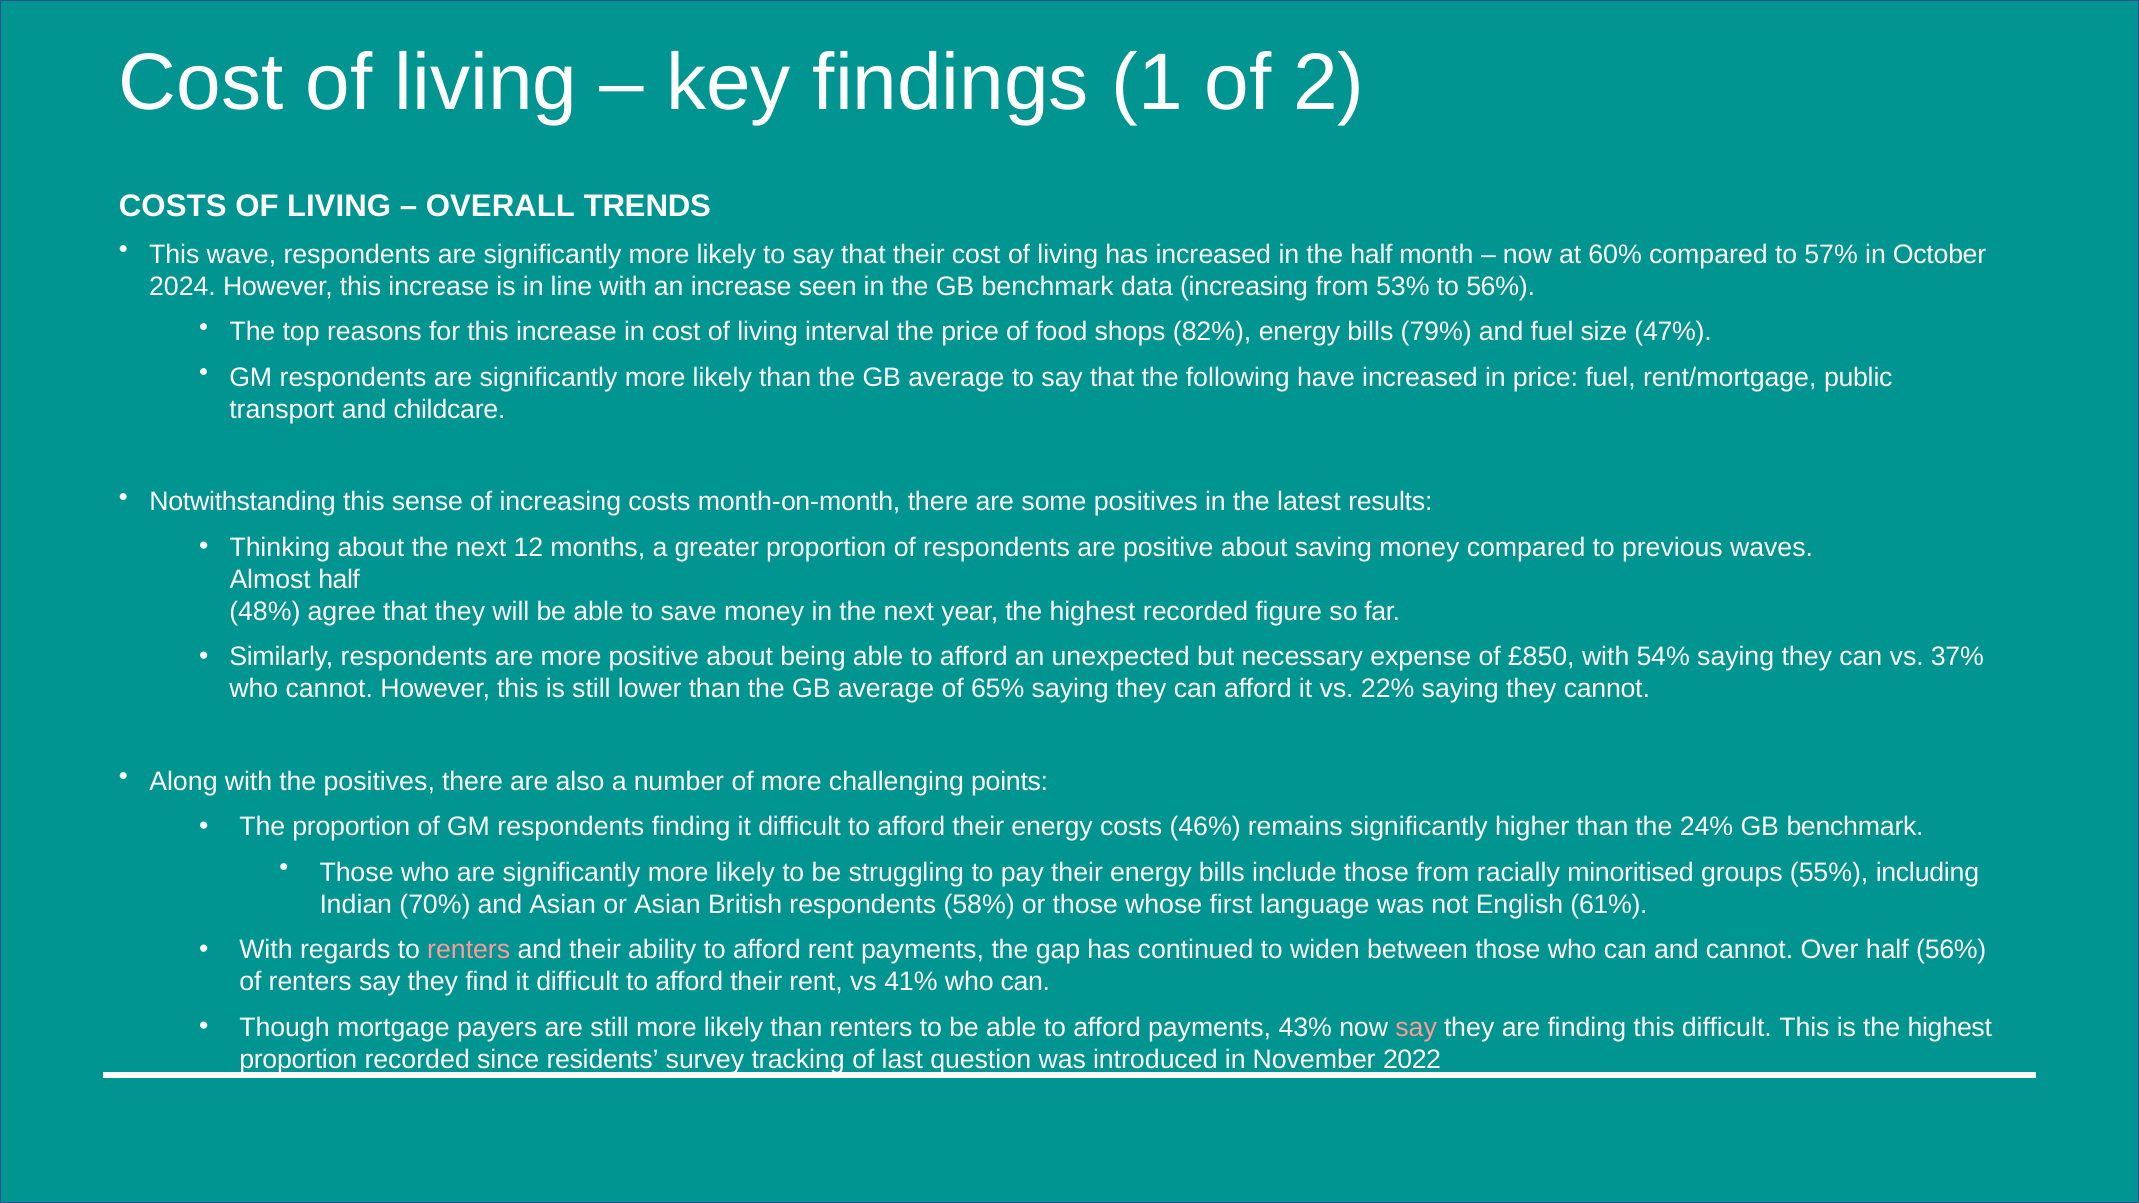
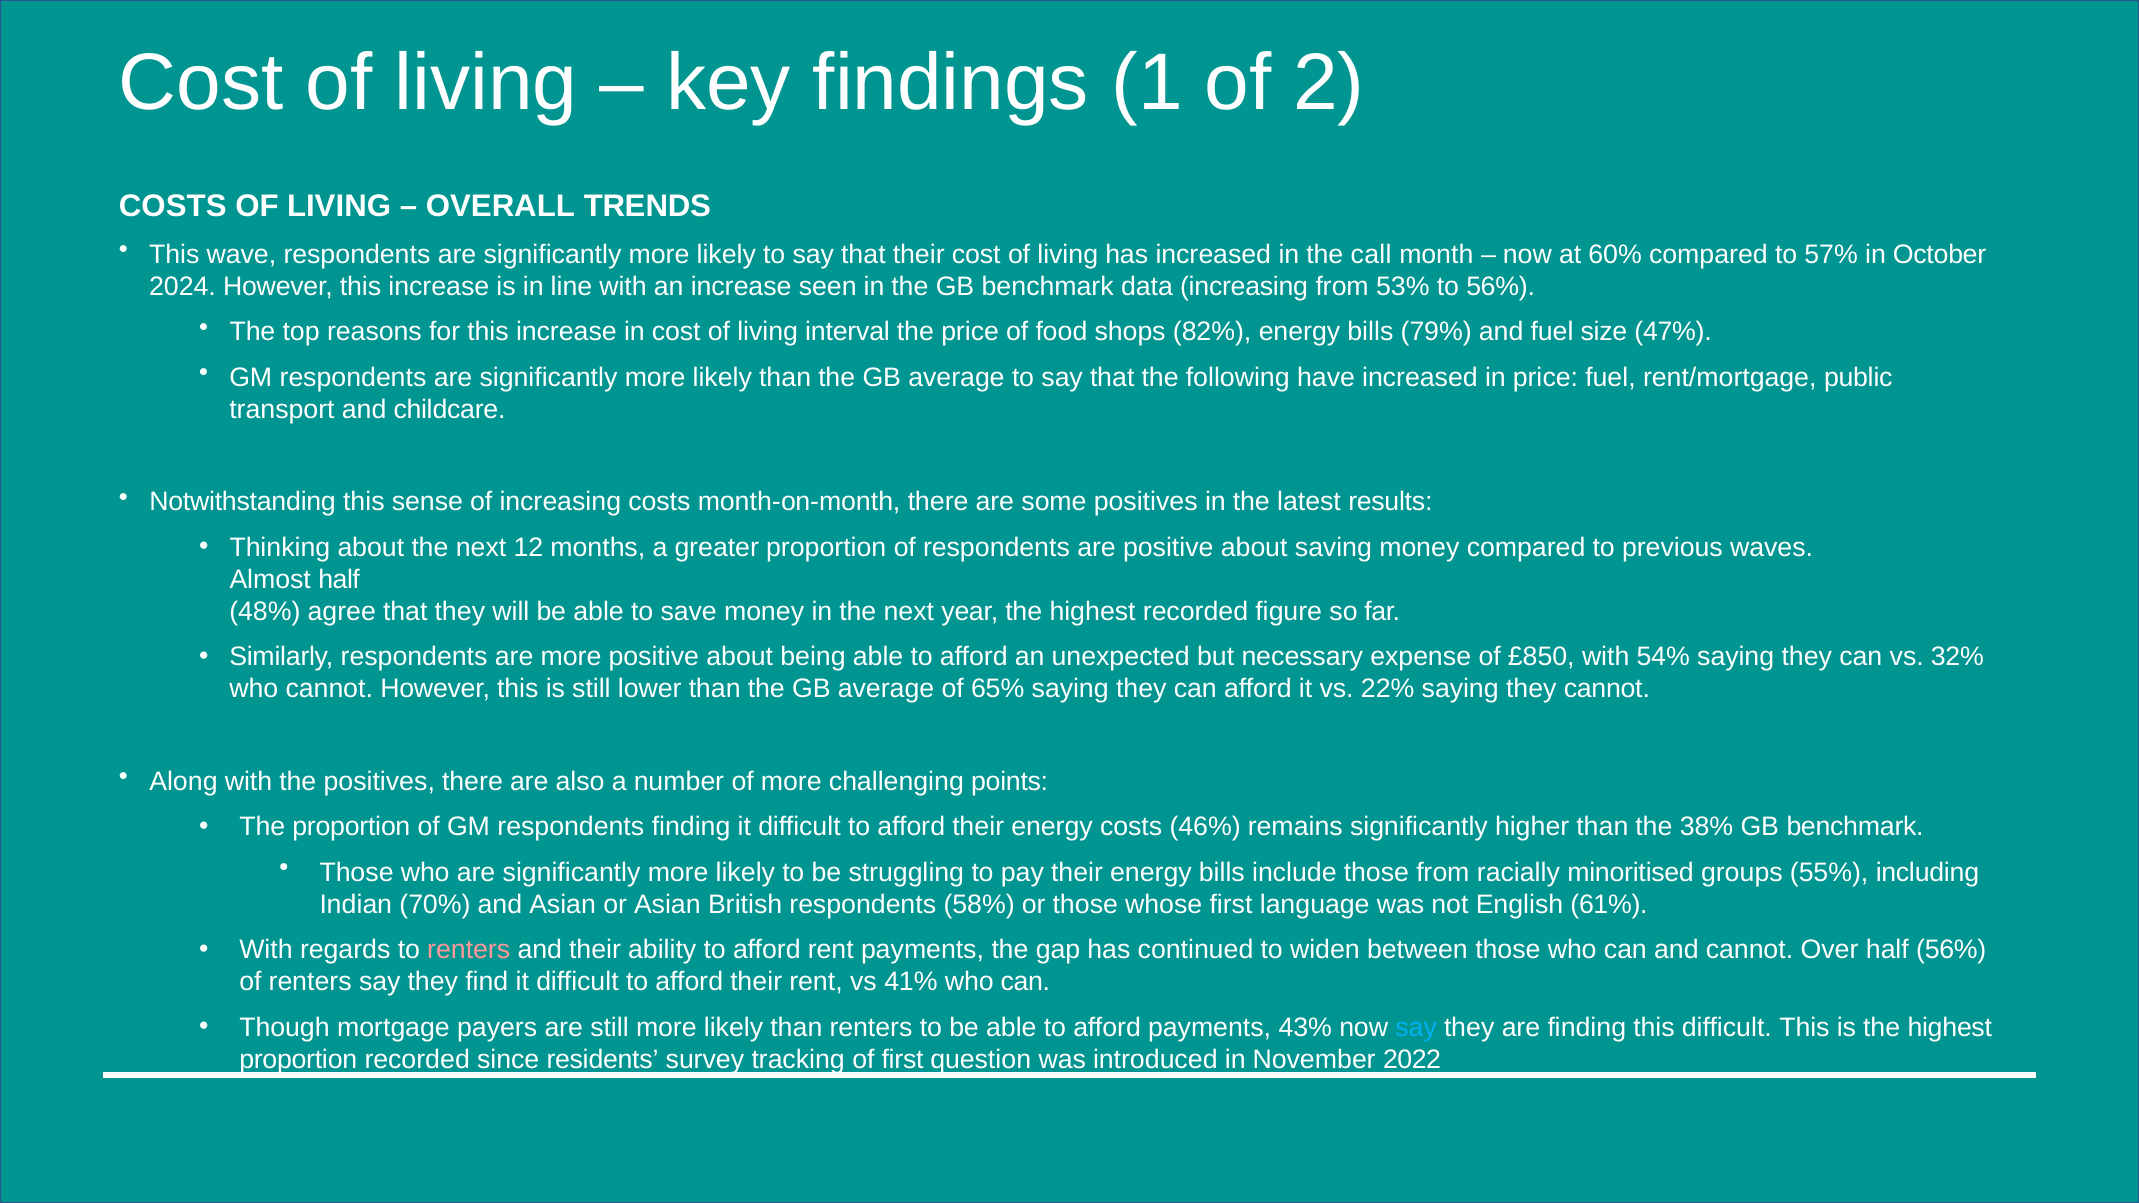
the half: half -> call
37%: 37% -> 32%
24%: 24% -> 38%
say at (1416, 1027) colour: pink -> light blue
of last: last -> first
